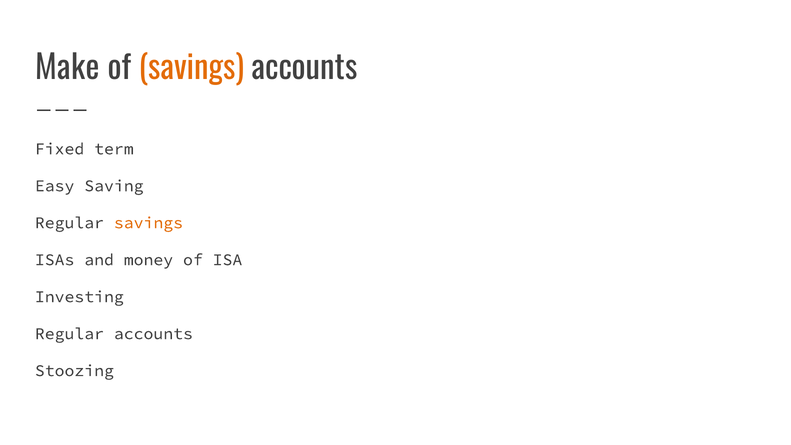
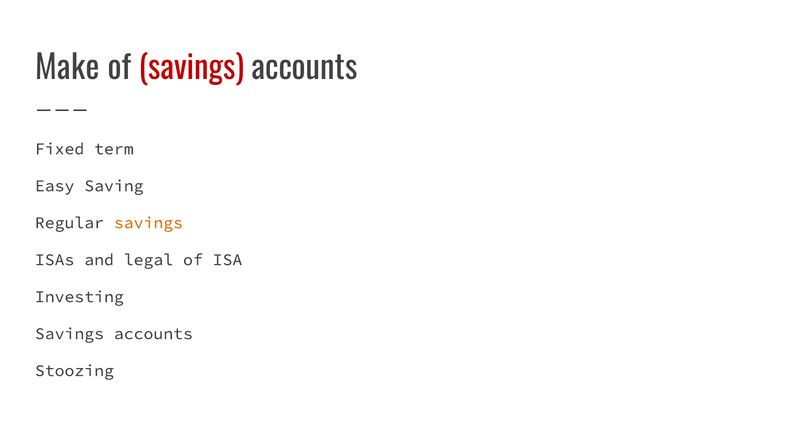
savings at (191, 69) colour: orange -> red
money: money -> legal
Regular at (69, 334): Regular -> Savings
